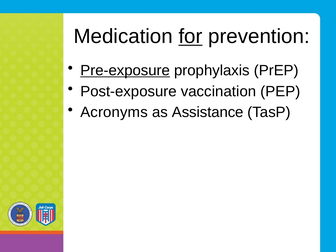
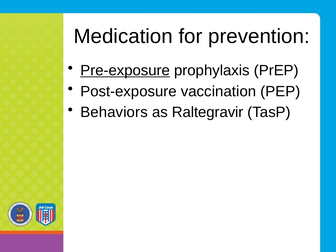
for underline: present -> none
Acronyms: Acronyms -> Behaviors
Assistance: Assistance -> Raltegravir
